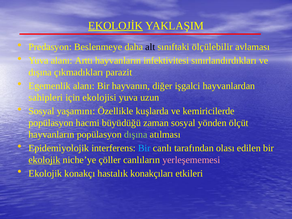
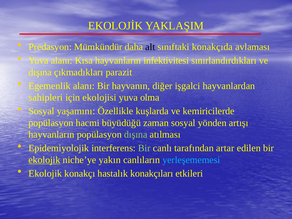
EKOLOJİK underline: present -> none
Beslenmeye: Beslenmeye -> Mümkündür
ölçülebilir: ölçülebilir -> konakçıda
Arttı: Arttı -> Kısa
uzun: uzun -> olma
ölçüt: ölçüt -> artışı
Bir at (144, 148) colour: light blue -> light green
olası: olası -> artar
çöller: çöller -> yakın
yerleşememesi colour: pink -> light blue
